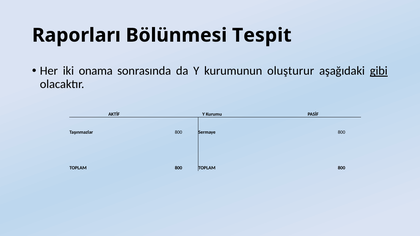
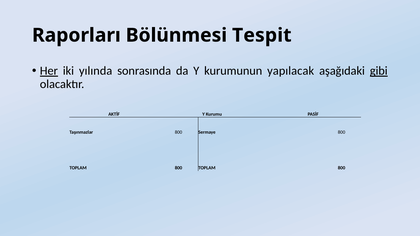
Her underline: none -> present
onama: onama -> yılında
oluşturur: oluşturur -> yapılacak
